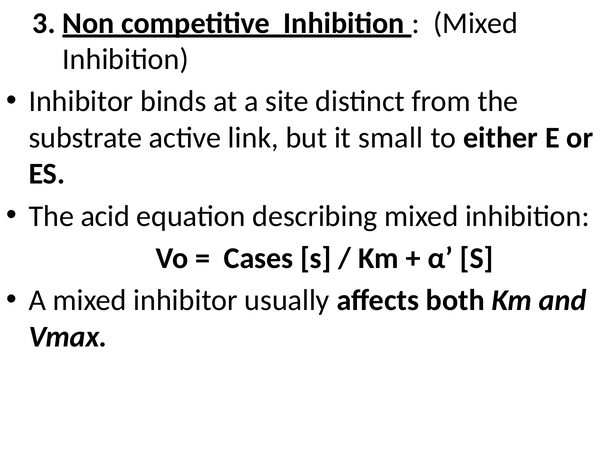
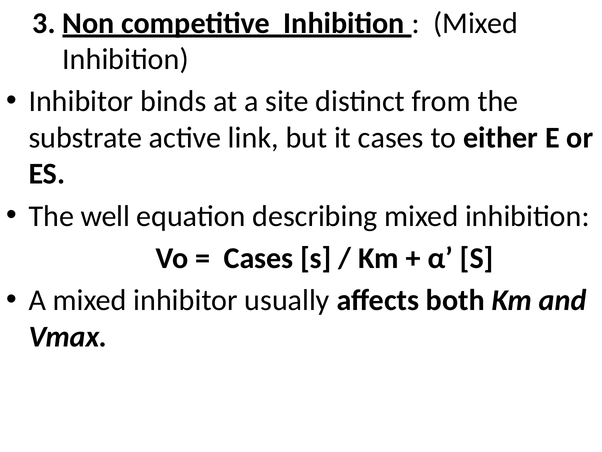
it small: small -> cases
acid: acid -> well
